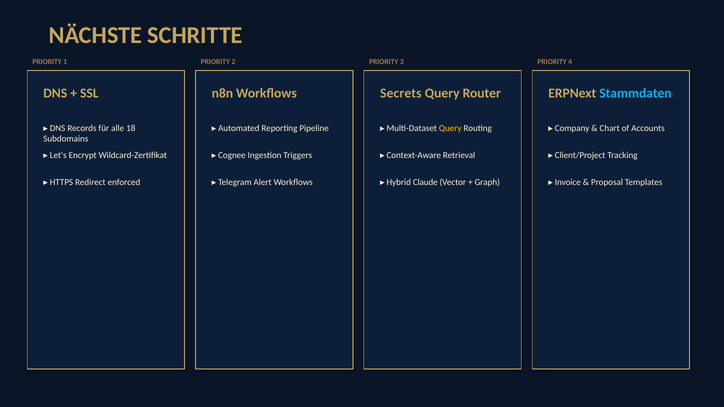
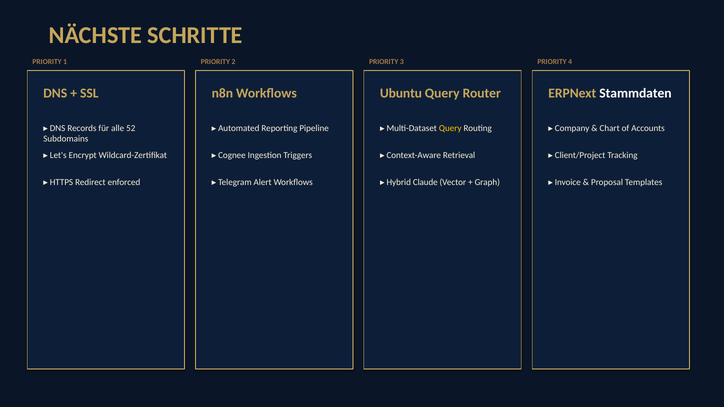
Secrets: Secrets -> Ubuntu
Stammdaten colour: light blue -> white
18: 18 -> 52
